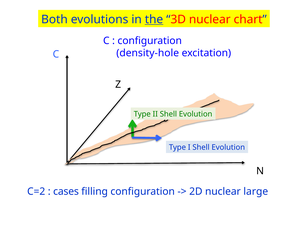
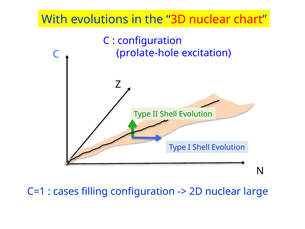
Both: Both -> With
the underline: present -> none
density-hole: density-hole -> prolate-hole
C=2: C=2 -> C=1
